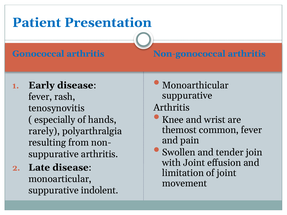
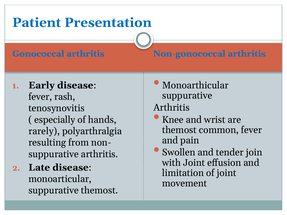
suppurative indolent: indolent -> themost
